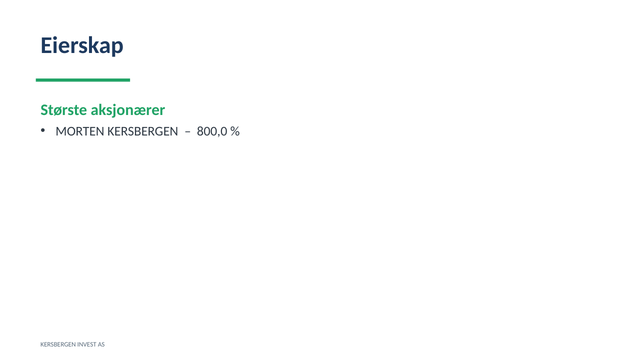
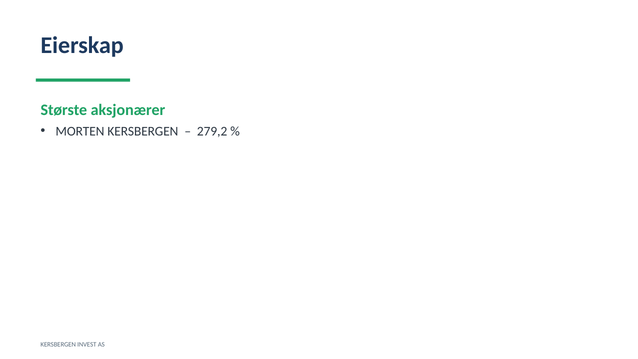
800,0: 800,0 -> 279,2
